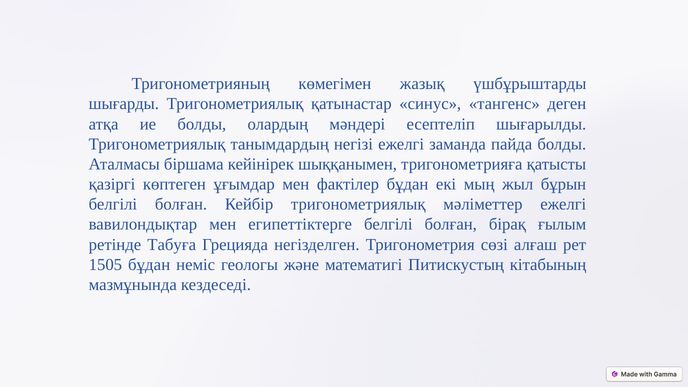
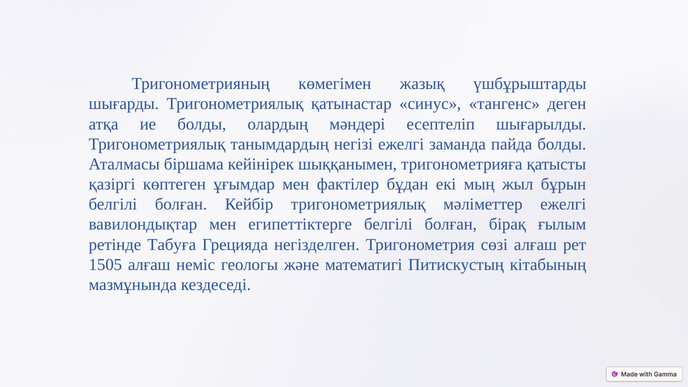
1505 бұдан: бұдан -> алғаш
